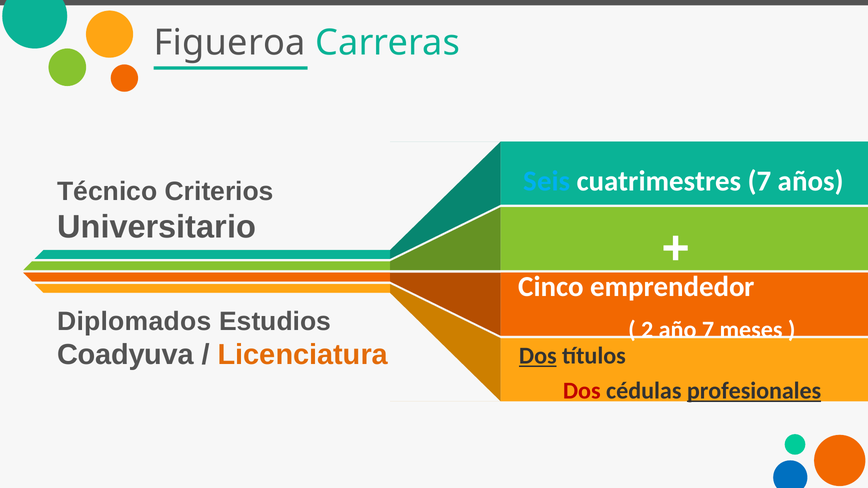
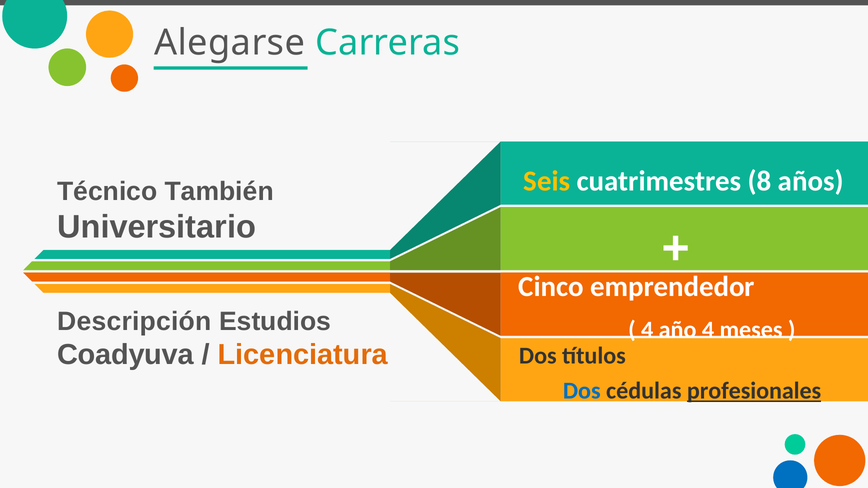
Figueroa: Figueroa -> Alegarse
Seis colour: light blue -> yellow
cuatrimestres 7: 7 -> 8
Criterios: Criterios -> También
Diplomados: Diplomados -> Descripción
2 at (647, 330): 2 -> 4
año 7: 7 -> 4
Dos at (538, 356) underline: present -> none
Dos at (582, 391) colour: red -> blue
